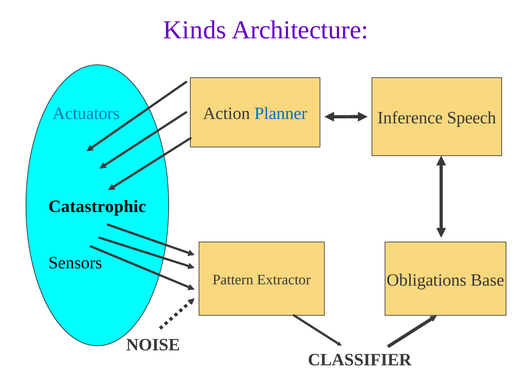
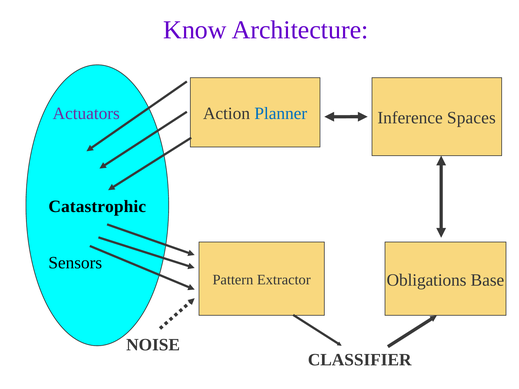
Kinds: Kinds -> Know
Actuators colour: blue -> purple
Speech: Speech -> Spaces
